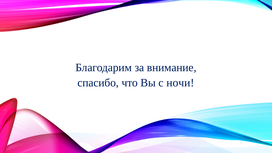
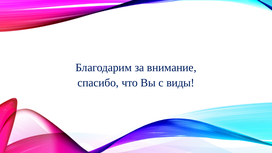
ночи: ночи -> виды
